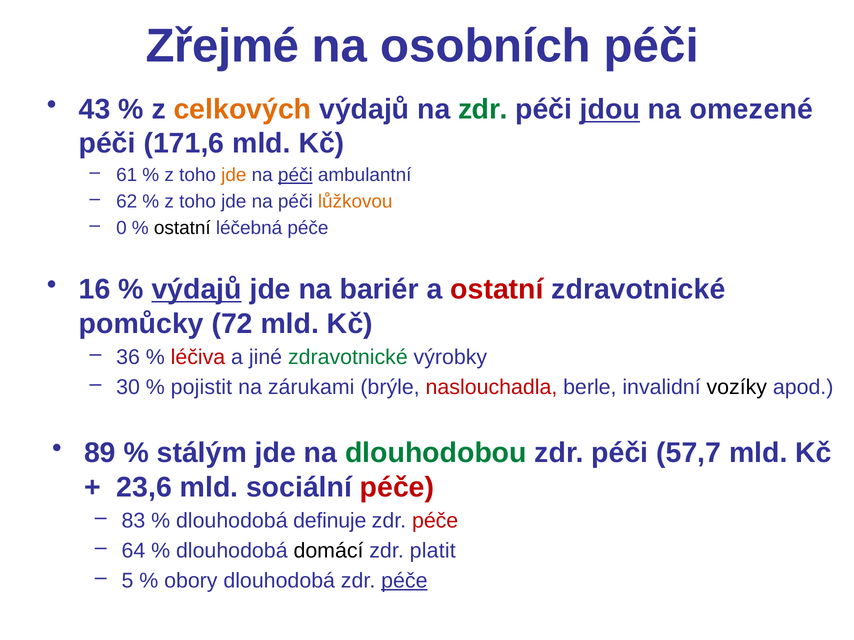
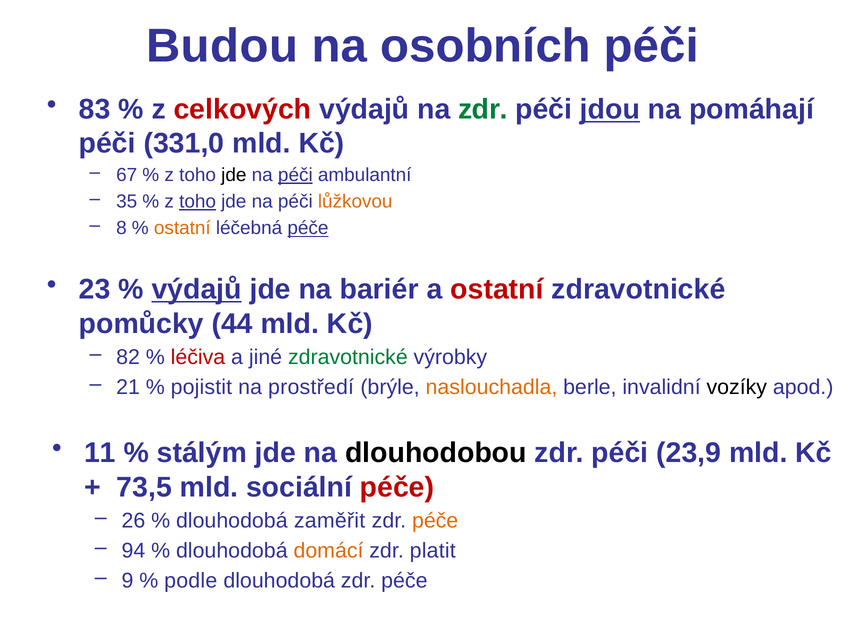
Zřejmé: Zřejmé -> Budou
43: 43 -> 83
celkových colour: orange -> red
omezené: omezené -> pomáhají
171,6: 171,6 -> 331,0
61: 61 -> 67
jde at (234, 175) colour: orange -> black
62: 62 -> 35
toho at (198, 202) underline: none -> present
0: 0 -> 8
ostatní at (182, 228) colour: black -> orange
péče at (308, 228) underline: none -> present
16: 16 -> 23
72: 72 -> 44
36: 36 -> 82
30: 30 -> 21
zárukami: zárukami -> prostředí
naslouchadla colour: red -> orange
89: 89 -> 11
dlouhodobou colour: green -> black
57,7: 57,7 -> 23,9
23,6: 23,6 -> 73,5
83: 83 -> 26
definuje: definuje -> zaměřit
péče at (435, 521) colour: red -> orange
64: 64 -> 94
domácí colour: black -> orange
5: 5 -> 9
obory: obory -> podle
péče at (404, 581) underline: present -> none
